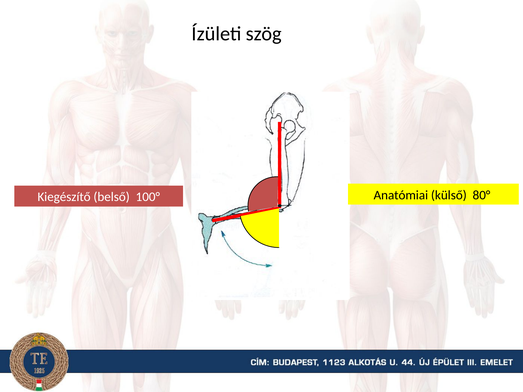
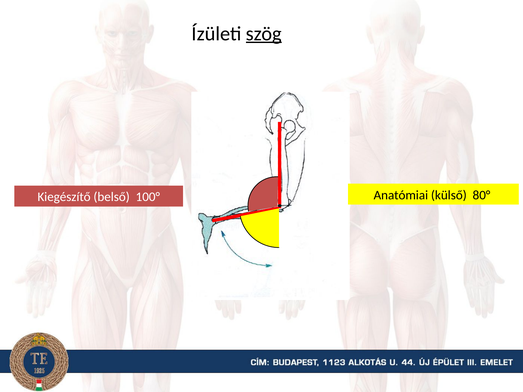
szög underline: none -> present
